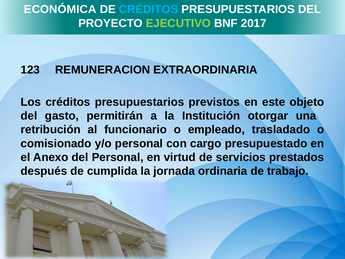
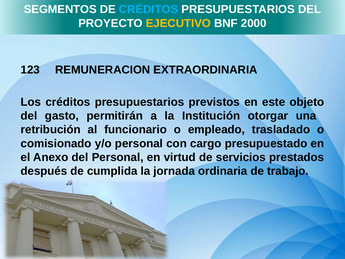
ECONÓMICA: ECONÓMICA -> SEGMENTOS
EJECUTIVO colour: light green -> yellow
2017: 2017 -> 2000
